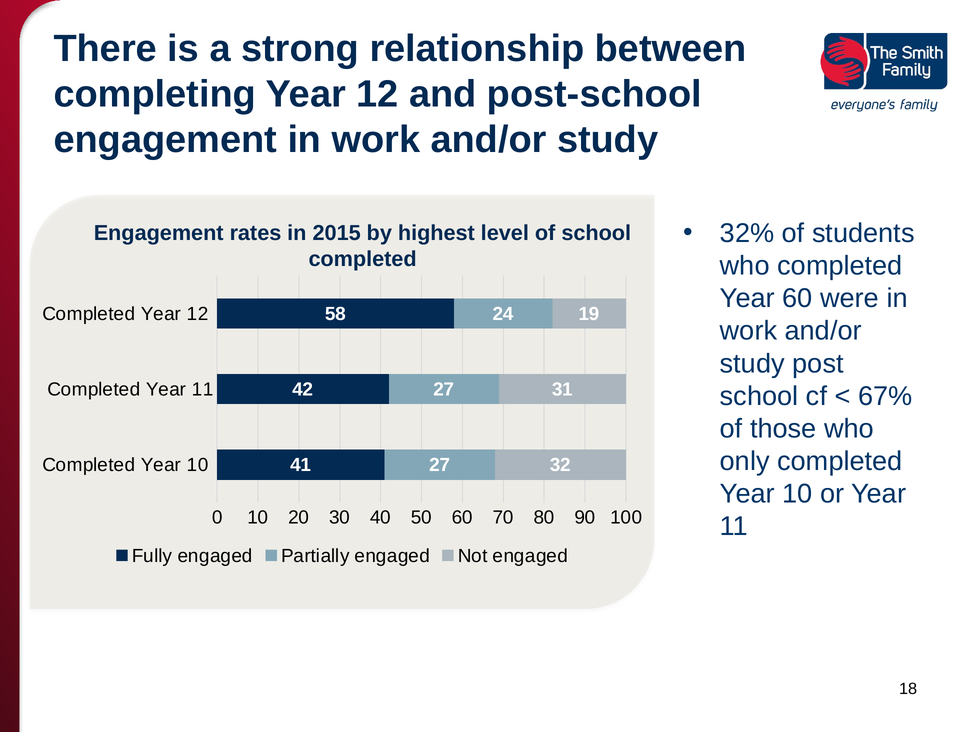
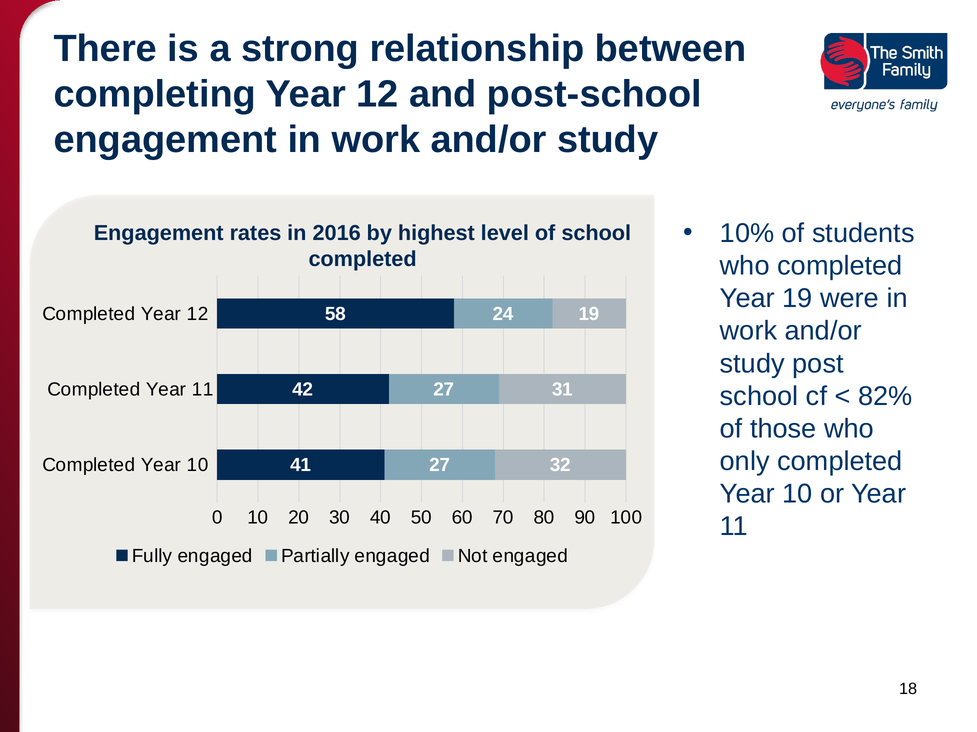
32%: 32% -> 10%
2015: 2015 -> 2016
Year 60: 60 -> 19
67%: 67% -> 82%
